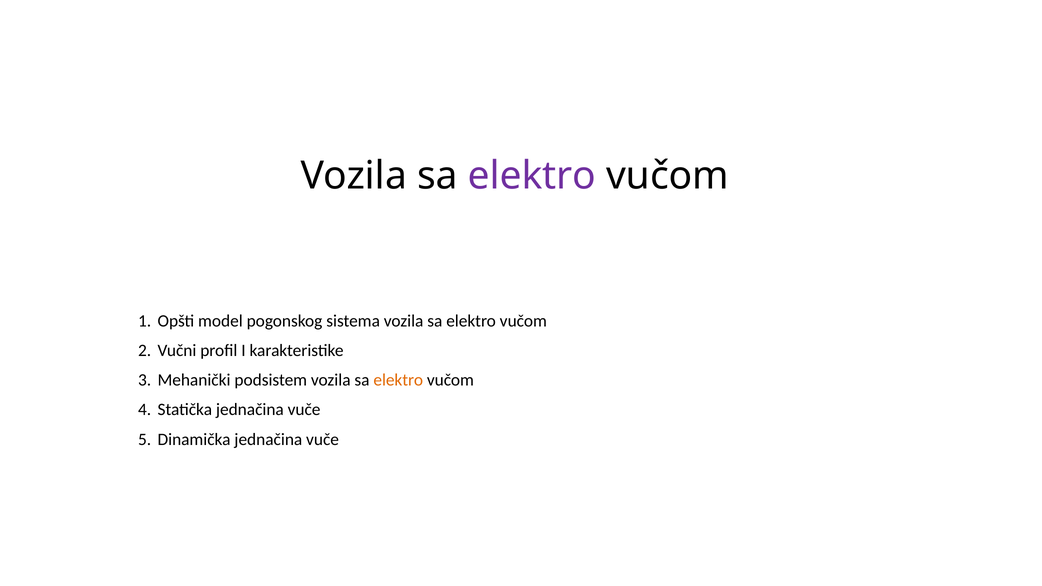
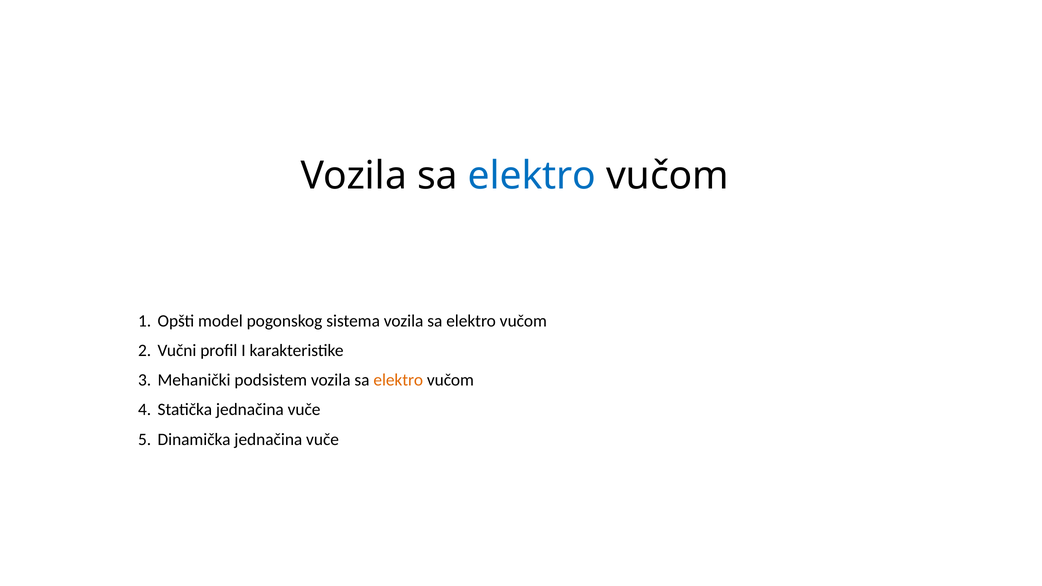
elektro at (532, 176) colour: purple -> blue
